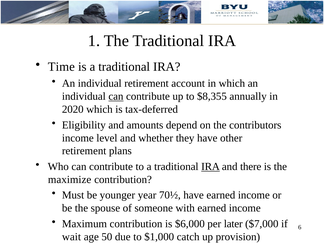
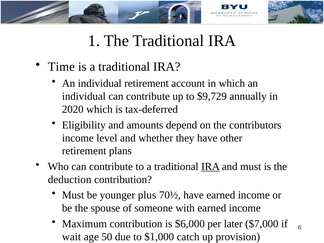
can at (116, 96) underline: present -> none
$8,355: $8,355 -> $9,729
and there: there -> must
maximize: maximize -> deduction
year: year -> plus
